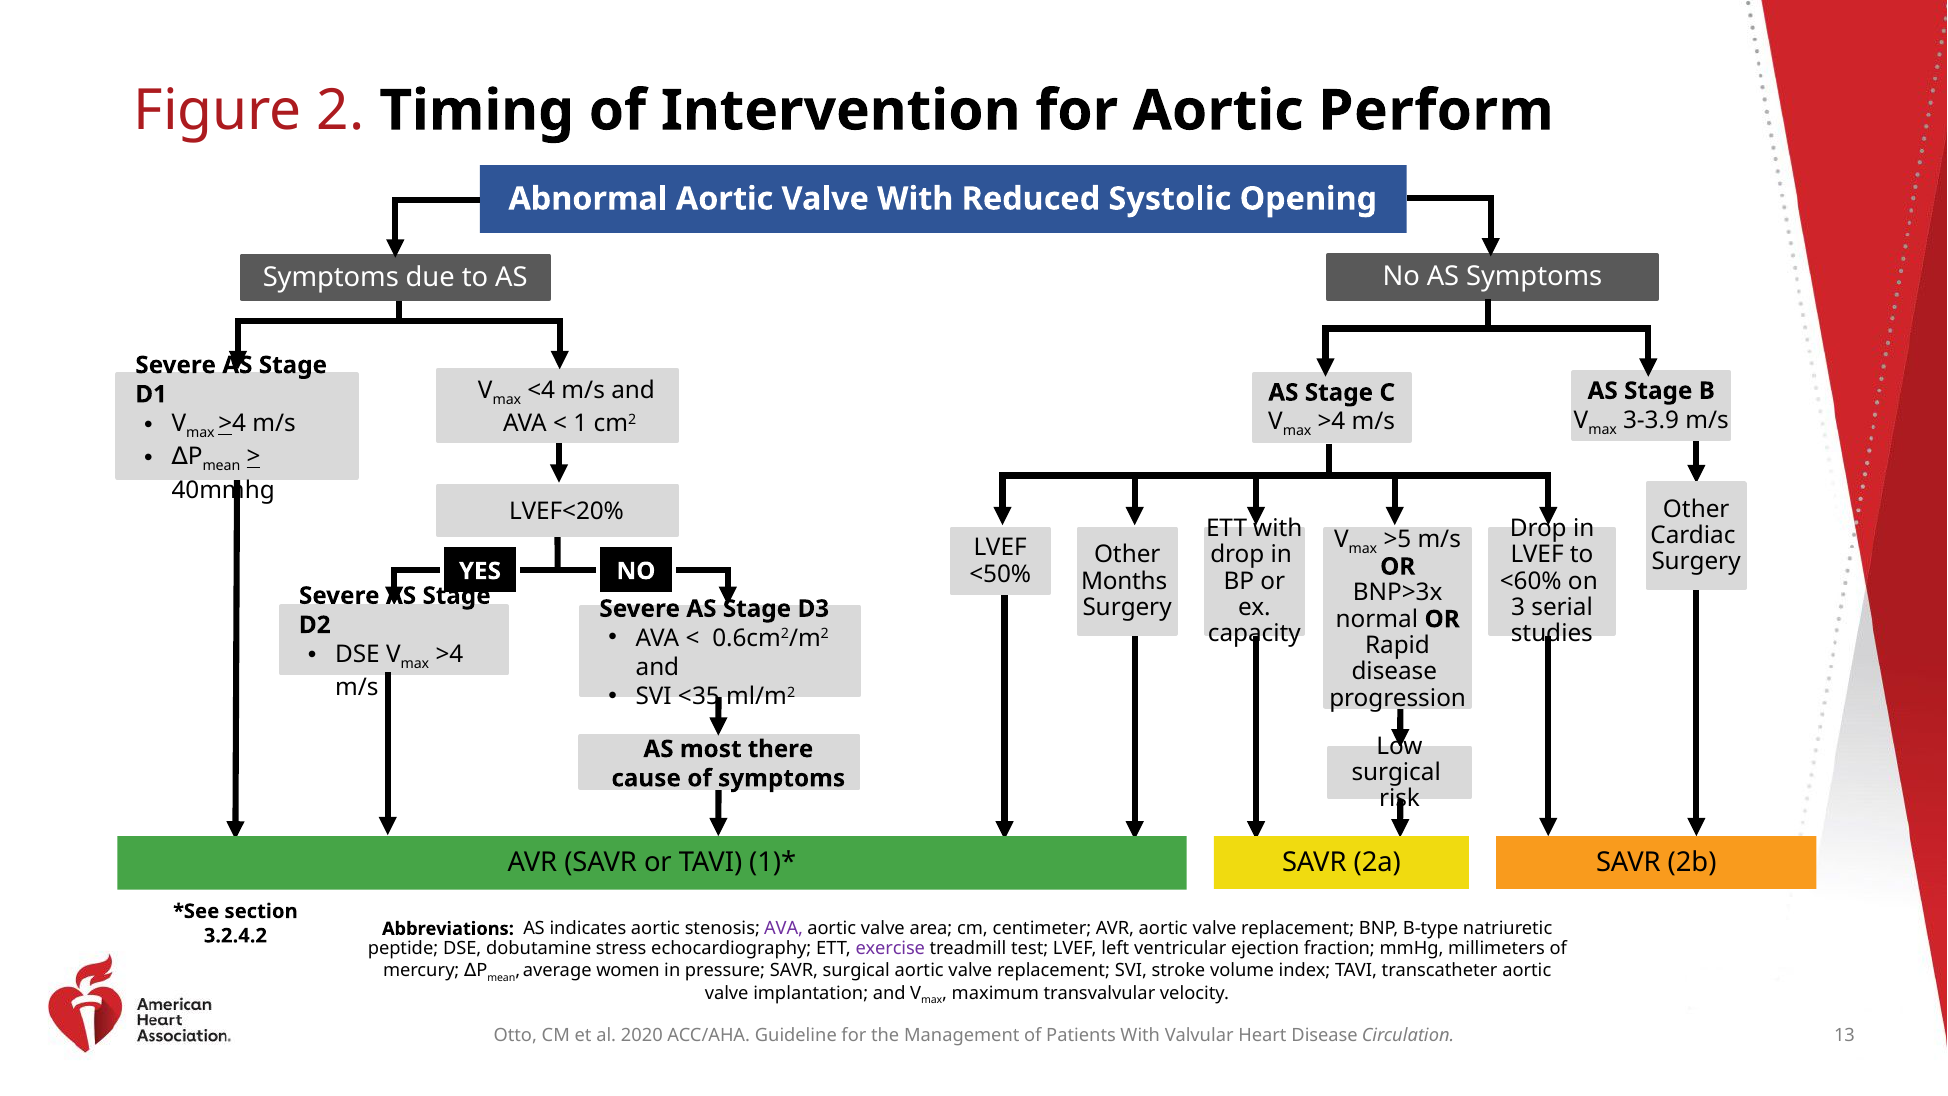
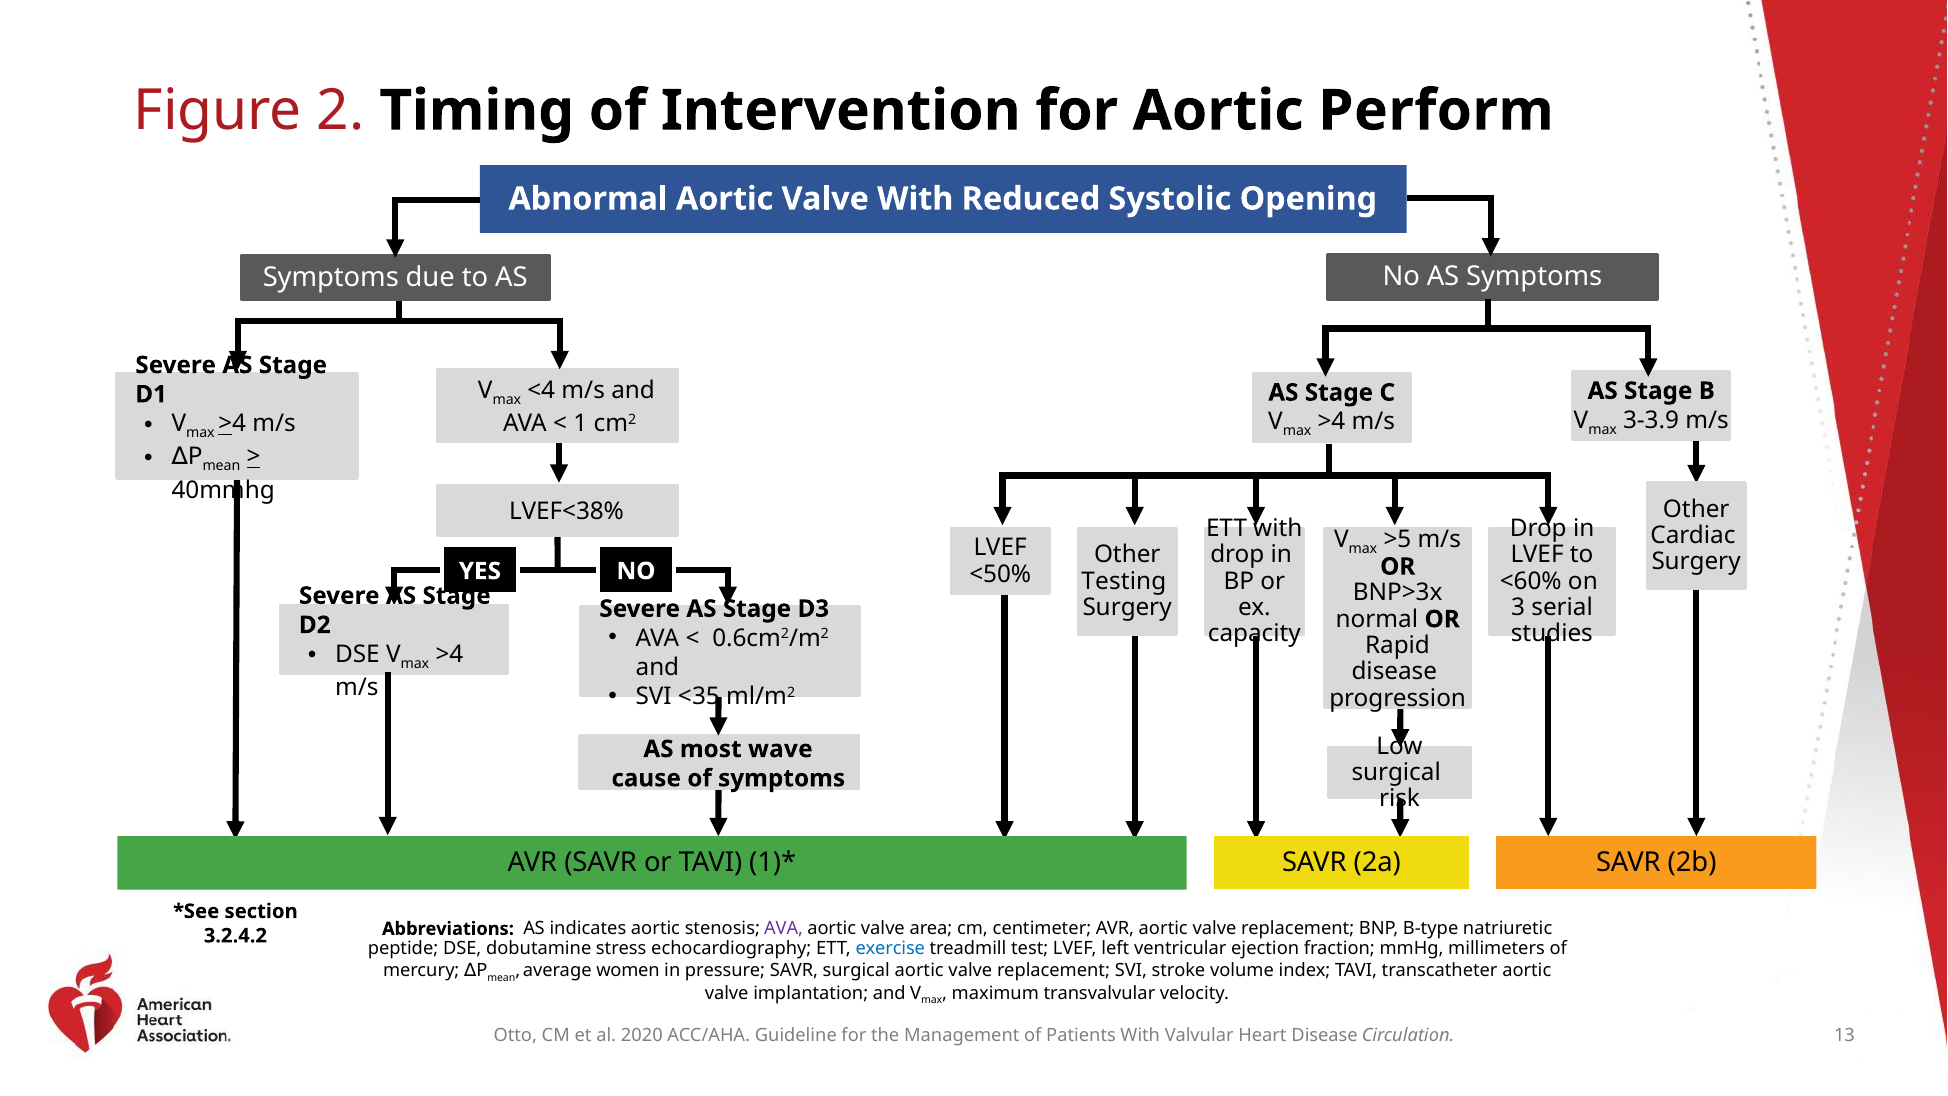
LVEF<20%: LVEF<20% -> LVEF<38%
Months: Months -> Testing
there: there -> wave
exercise colour: purple -> blue
